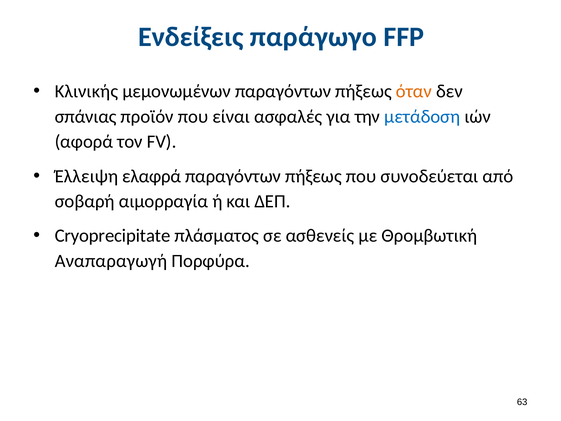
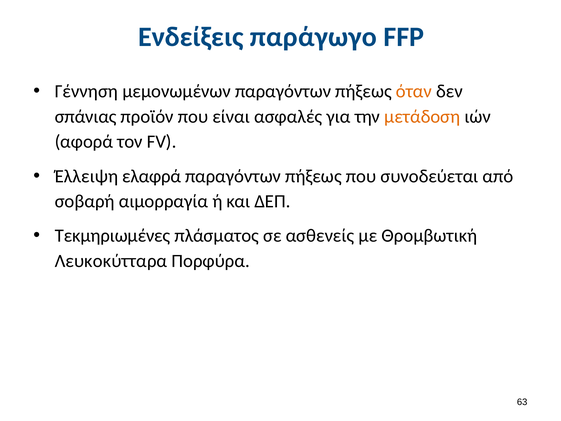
Κλινικής: Κλινικής -> Γέννηση
μετάδοση colour: blue -> orange
Cryoprecipitate: Cryoprecipitate -> Τεκμηριωμένες
Αναπαραγωγή: Αναπαραγωγή -> Λευκοκύτταρα
